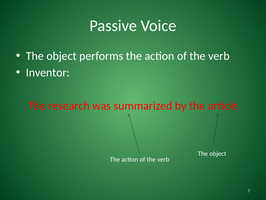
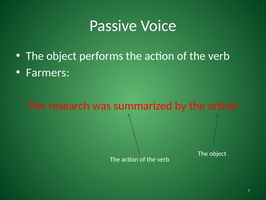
Inventor: Inventor -> Farmers
